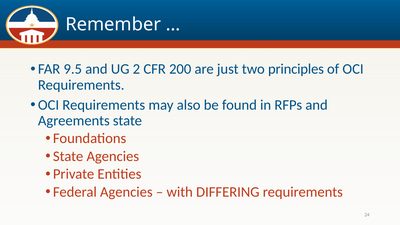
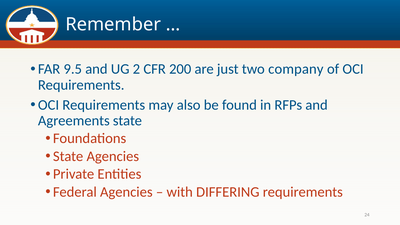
principles: principles -> company
